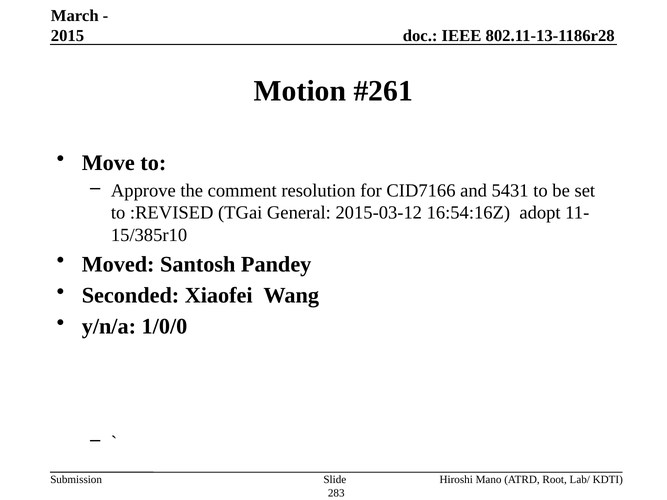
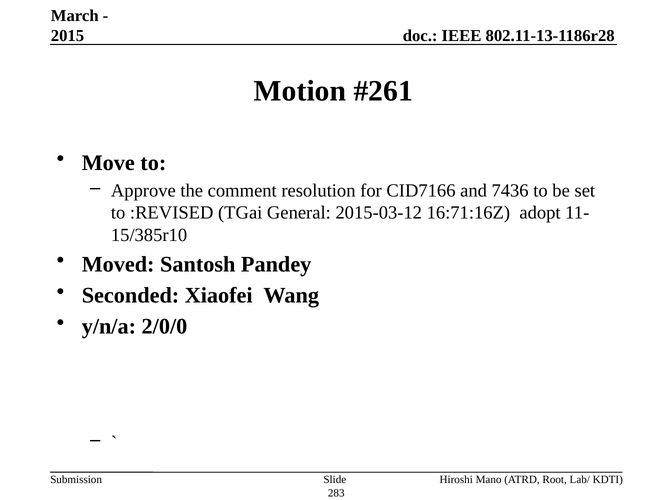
5431: 5431 -> 7436
16:54:16Z: 16:54:16Z -> 16:71:16Z
1/0/0: 1/0/0 -> 2/0/0
